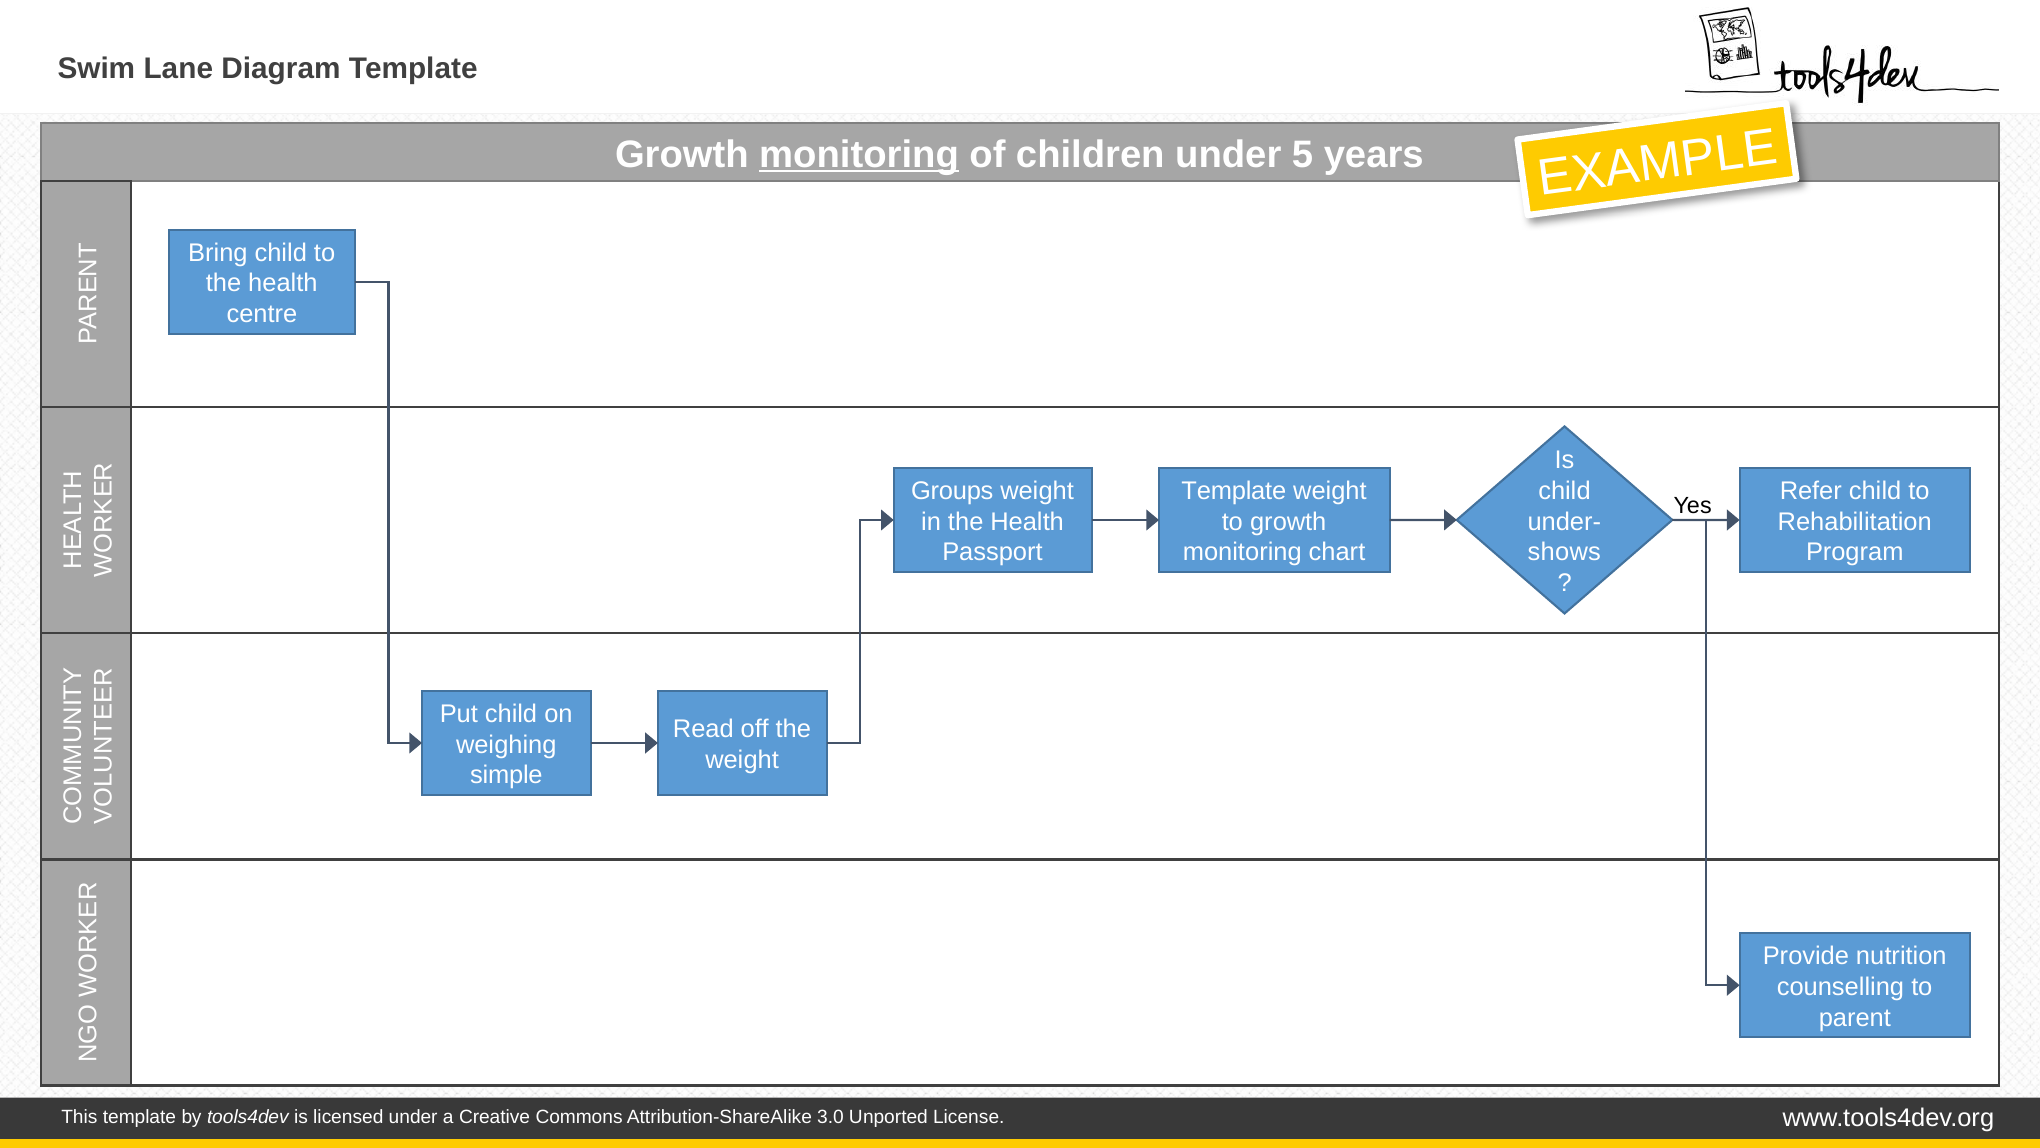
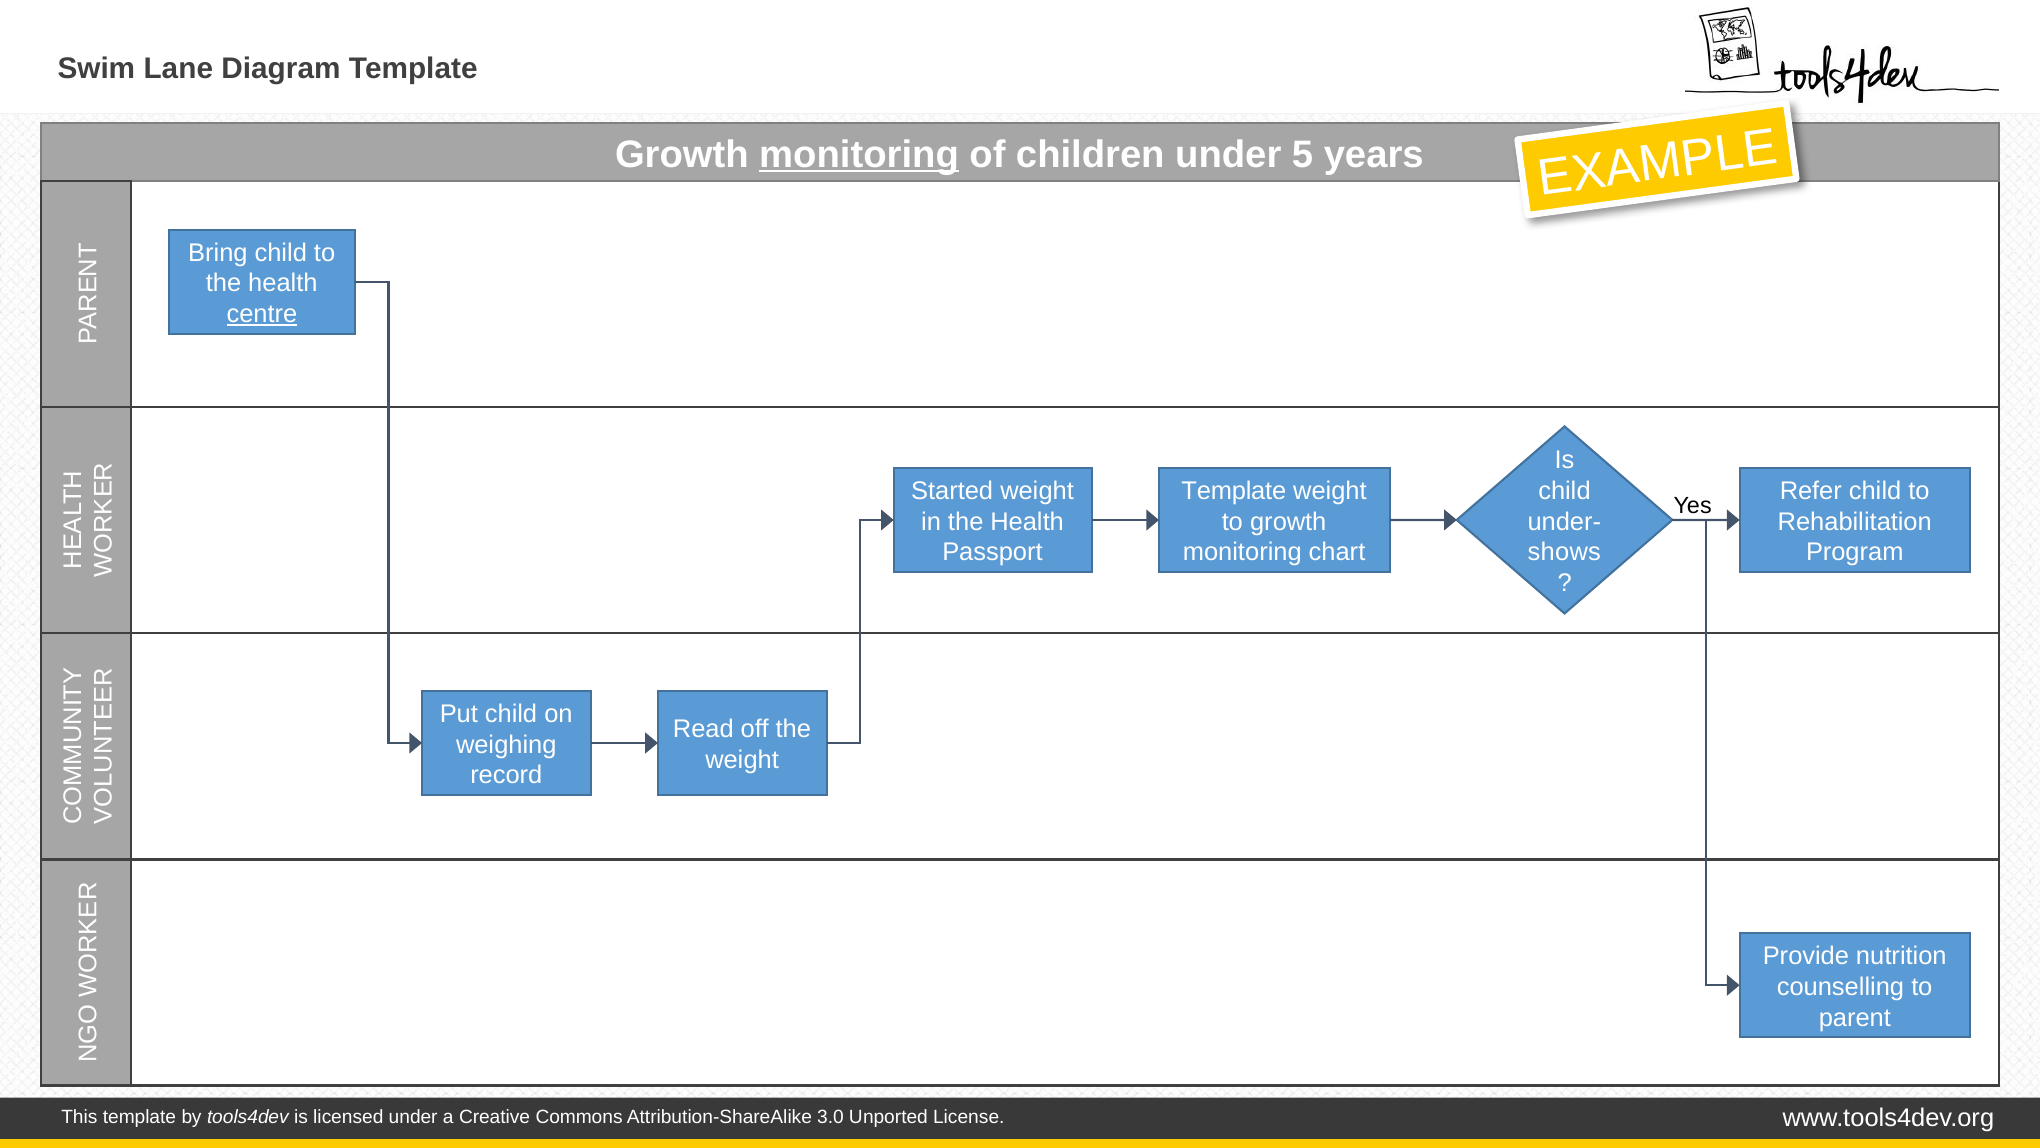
centre underline: none -> present
Groups: Groups -> Started
simple: simple -> record
